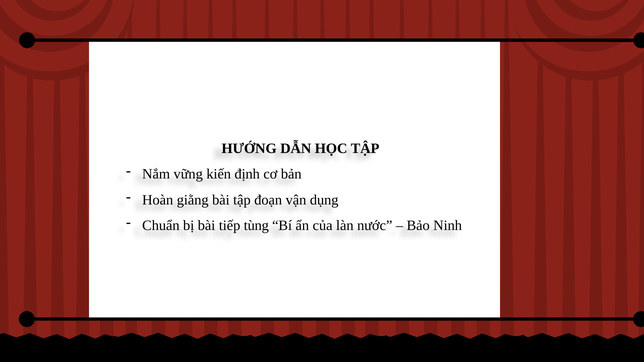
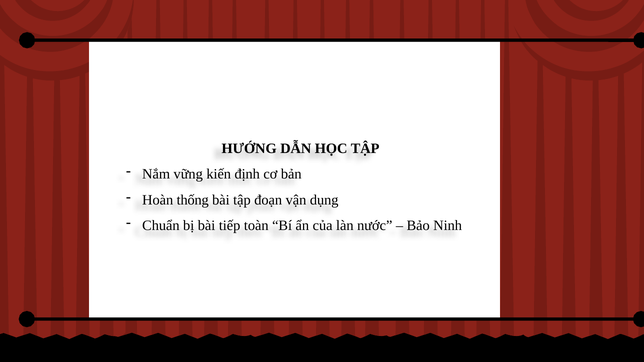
giằng: giằng -> thống
tùng: tùng -> toàn
